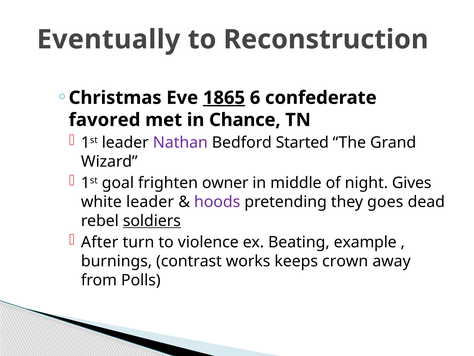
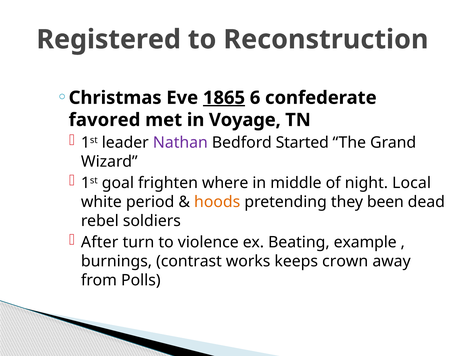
Eventually: Eventually -> Registered
Chance: Chance -> Voyage
owner: owner -> where
Gives: Gives -> Local
white leader: leader -> period
hoods colour: purple -> orange
goes: goes -> been
soldiers underline: present -> none
